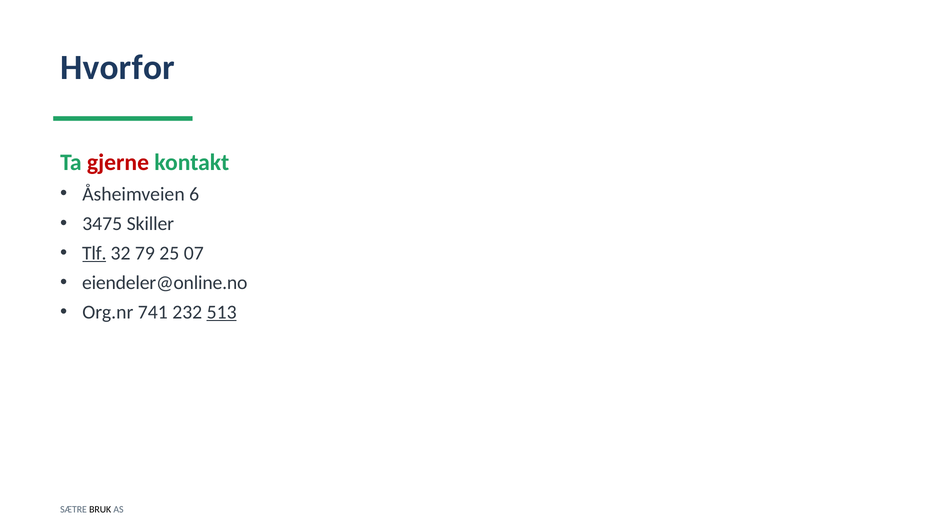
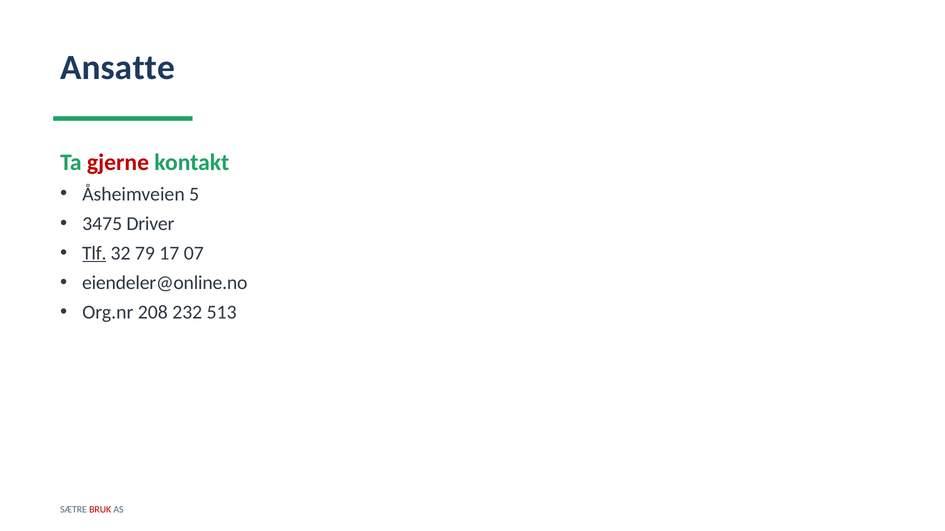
Hvorfor: Hvorfor -> Ansatte
6: 6 -> 5
Skiller: Skiller -> Driver
25: 25 -> 17
741: 741 -> 208
513 underline: present -> none
BRUK colour: black -> red
